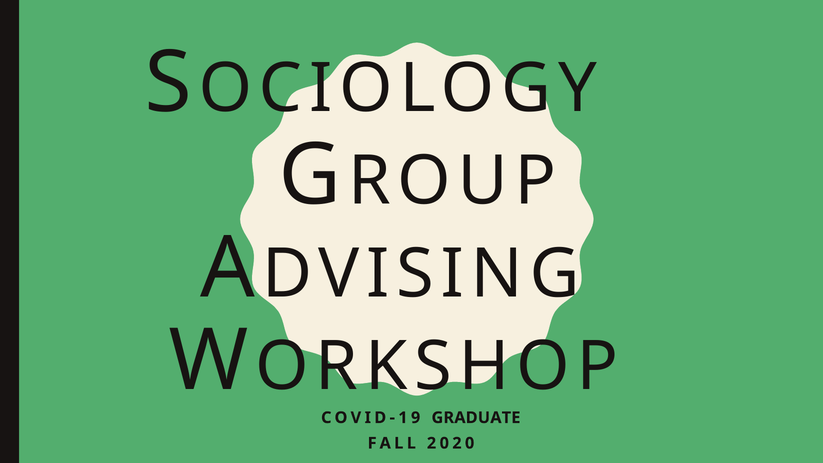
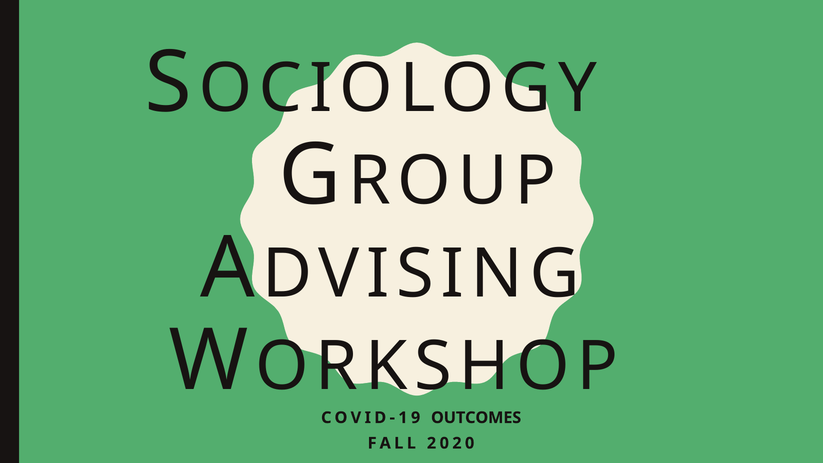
GRADUATE: GRADUATE -> OUTCOMES
